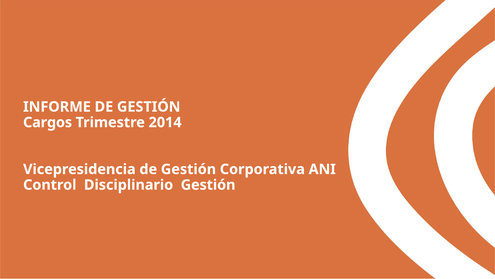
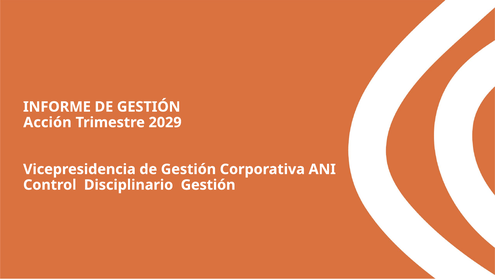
Cargos: Cargos -> Acción
2014: 2014 -> 2029
